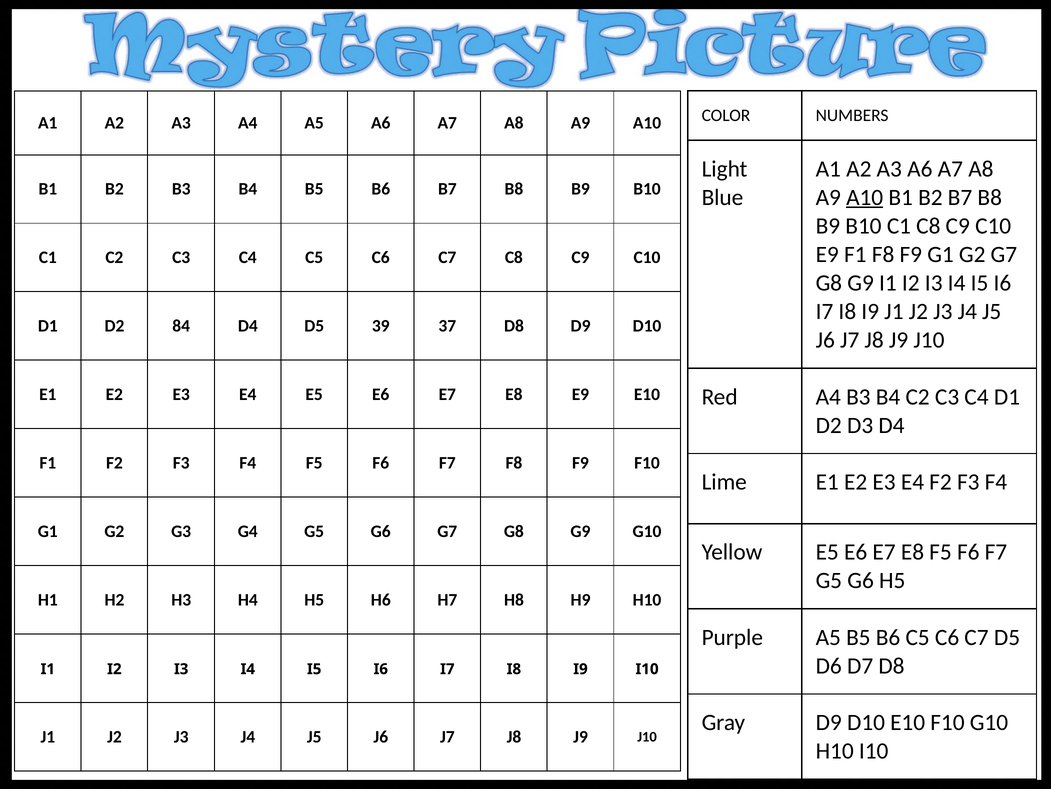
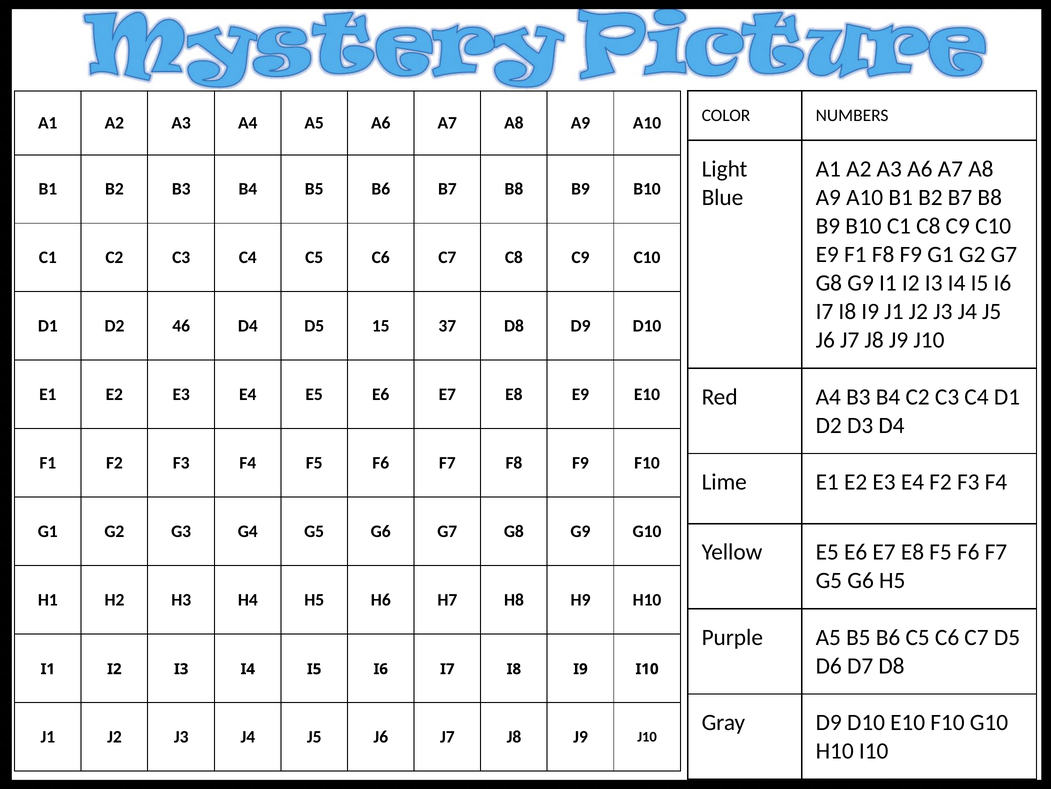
A10 at (865, 197) underline: present -> none
84: 84 -> 46
39: 39 -> 15
